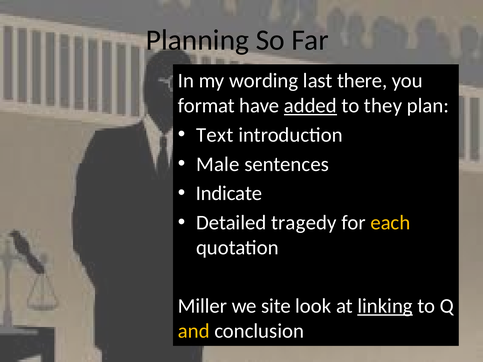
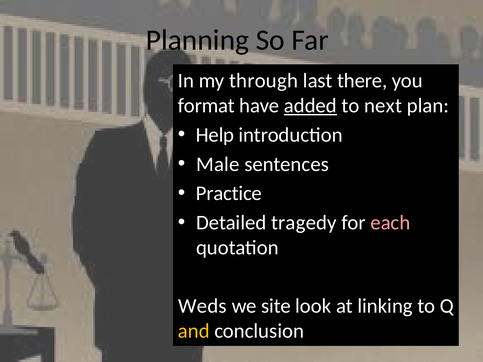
wording: wording -> through
they: they -> next
Text: Text -> Help
Indicate: Indicate -> Practice
each colour: yellow -> pink
Miller: Miller -> Weds
linking underline: present -> none
